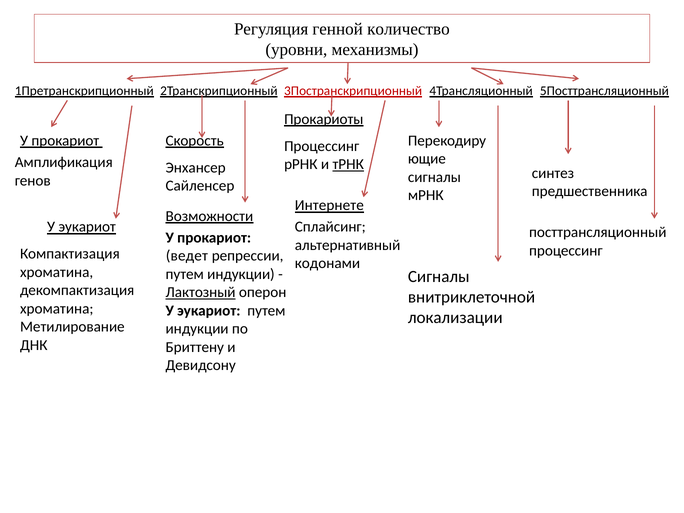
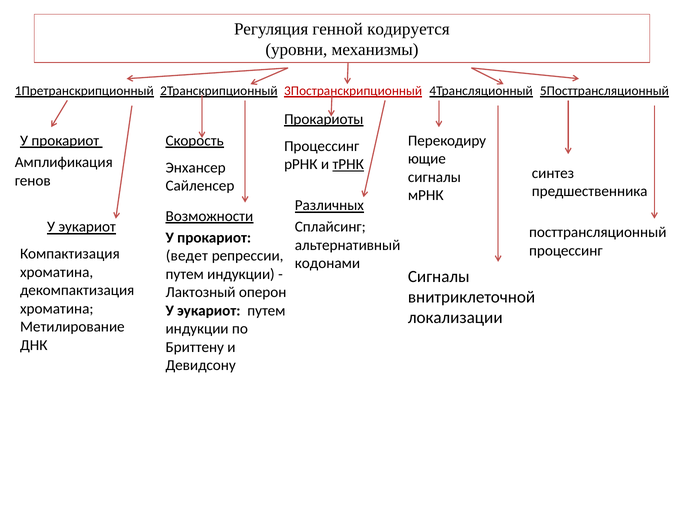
количество: количество -> кодируется
Интернете: Интернете -> Различных
Лактозный underline: present -> none
